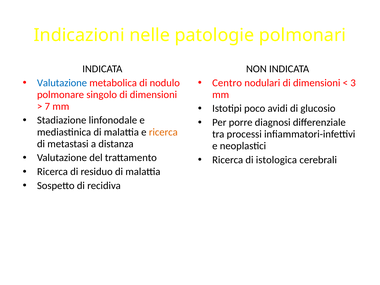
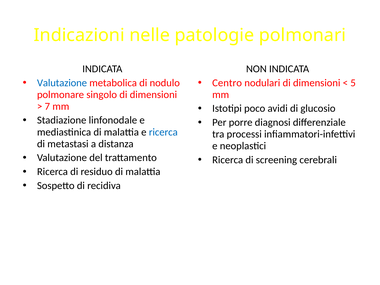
3: 3 -> 5
ricerca at (163, 132) colour: orange -> blue
istologica: istologica -> screening
